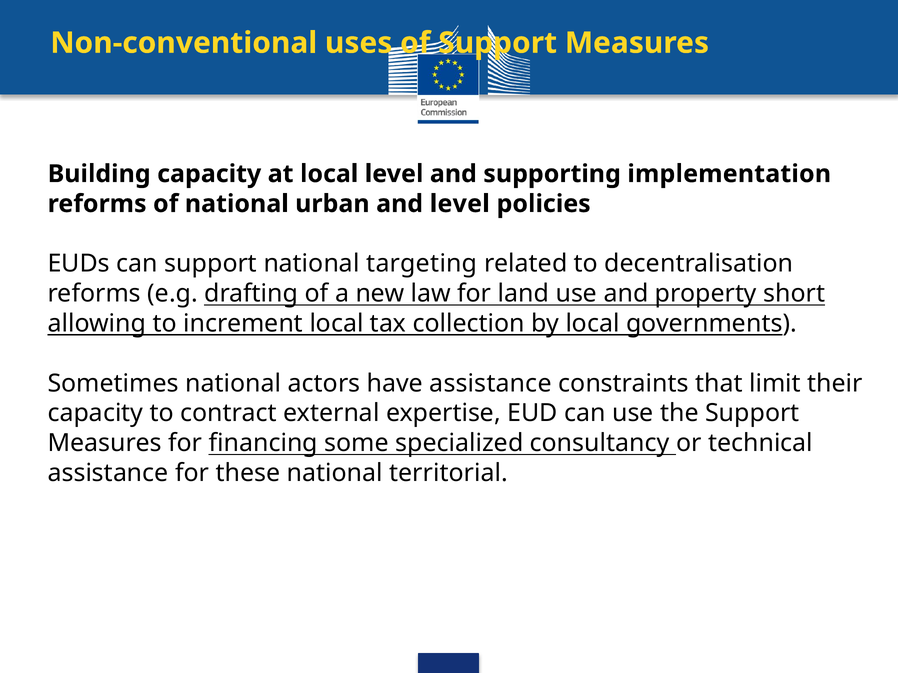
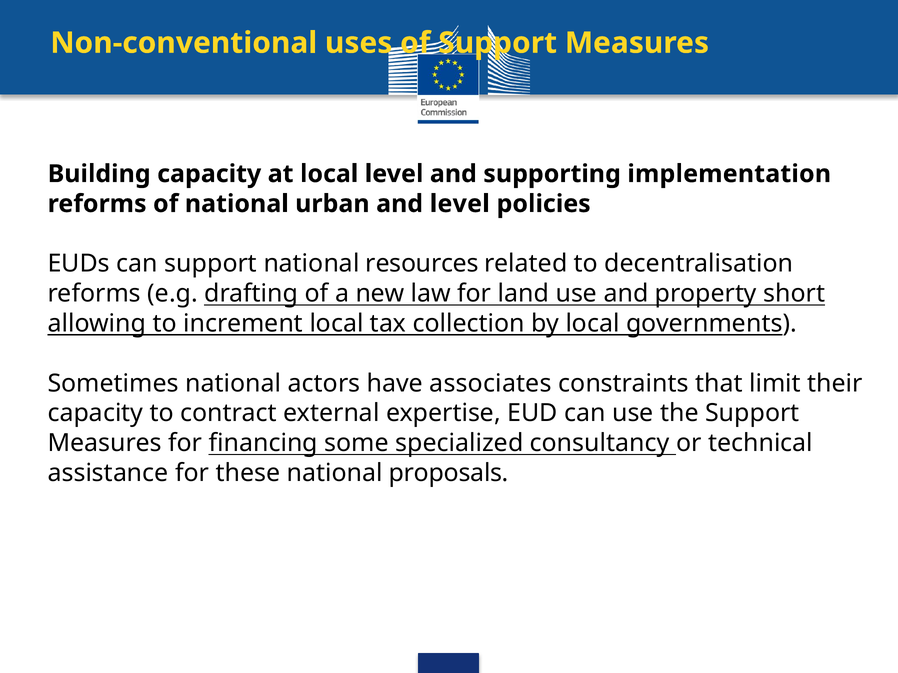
targeting: targeting -> resources
have assistance: assistance -> associates
territorial: territorial -> proposals
